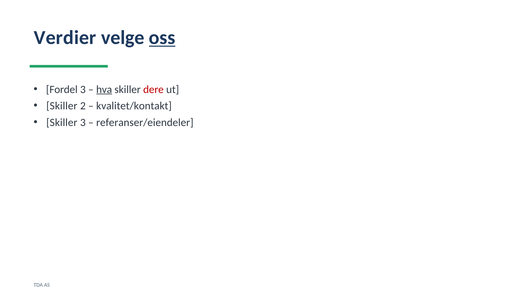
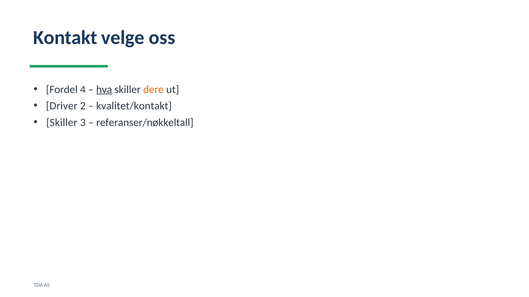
Verdier: Verdier -> Kontakt
oss underline: present -> none
Fordel 3: 3 -> 4
dere colour: red -> orange
Skiller at (62, 106): Skiller -> Driver
referanser/eiendeler: referanser/eiendeler -> referanser/nøkkeltall
